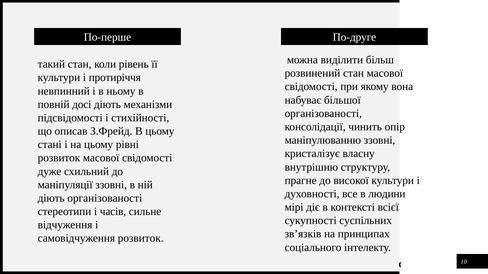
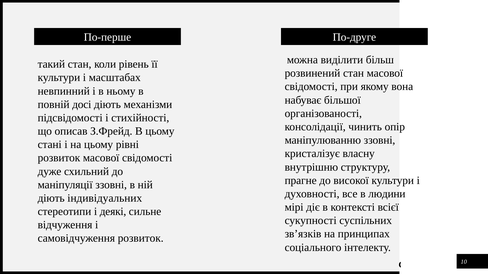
протиріччя: протиріччя -> масштабах
діють організованості: організованості -> індивідуальних
часів: часів -> деякі
